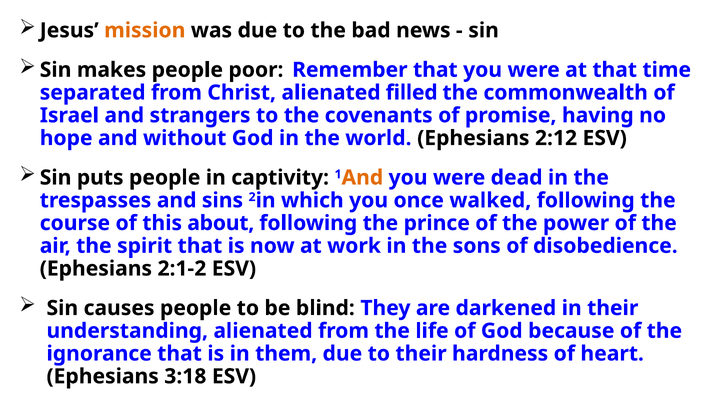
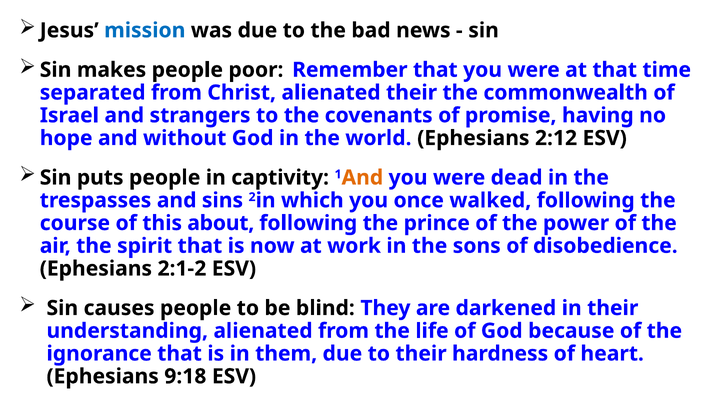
mission colour: orange -> blue
alienated filled: filled -> their
3:18: 3:18 -> 9:18
